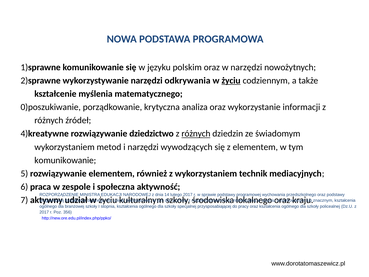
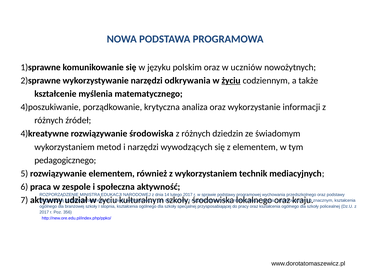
w narzędzi: narzędzi -> uczniów
0)poszukiwanie: 0)poszukiwanie -> 4)poszukiwanie
rozwiązywanie dziedzictwo: dziedzictwo -> środowiska
różnych at (196, 134) underline: present -> none
komunikowanie at (65, 160): komunikowanie -> pedagogicznego
